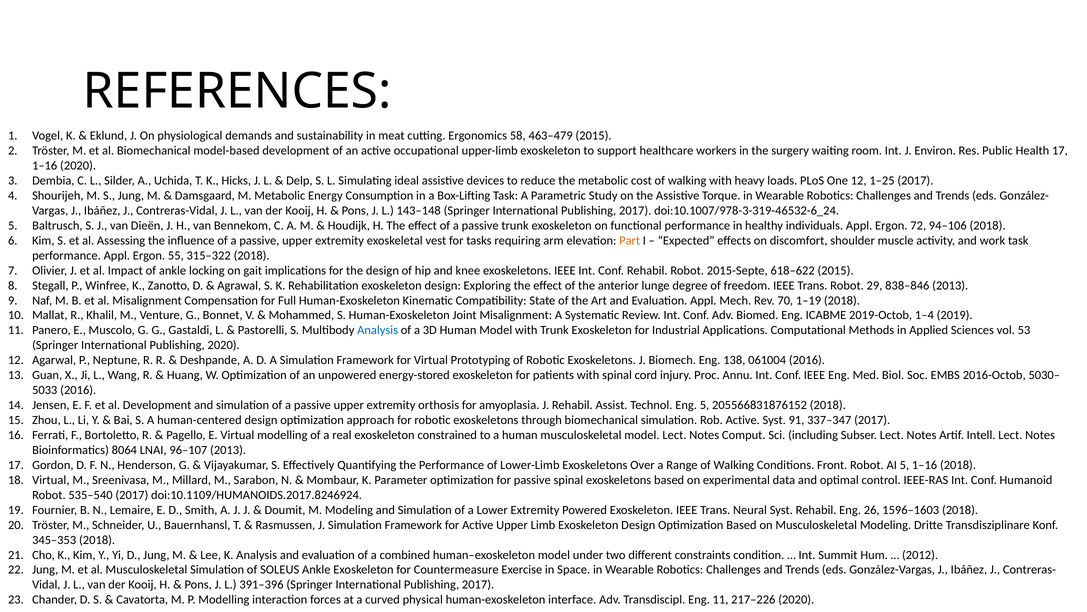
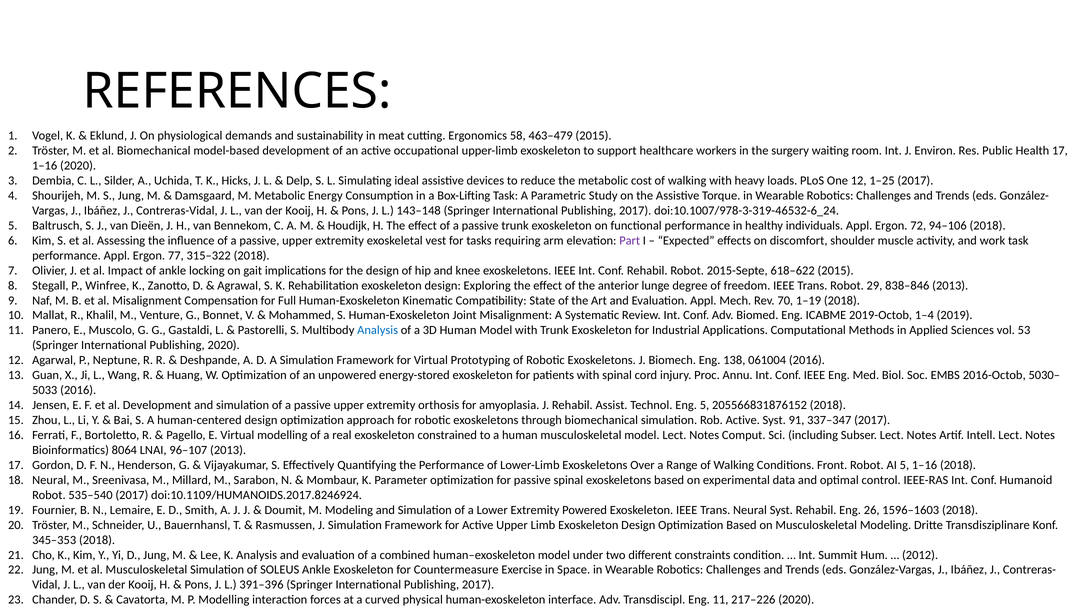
Part colour: orange -> purple
55: 55 -> 77
18 Virtual: Virtual -> Neural
